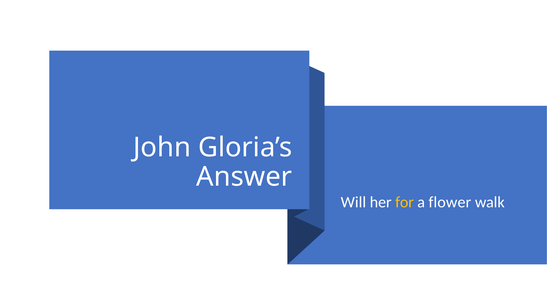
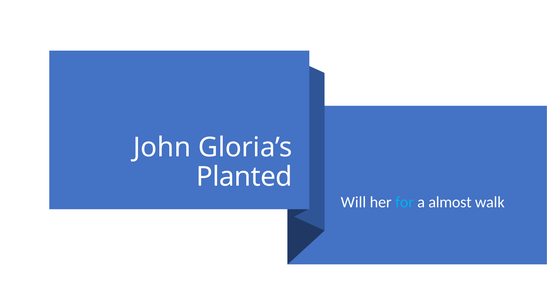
Answer: Answer -> Planted
for colour: yellow -> light blue
flower: flower -> almost
